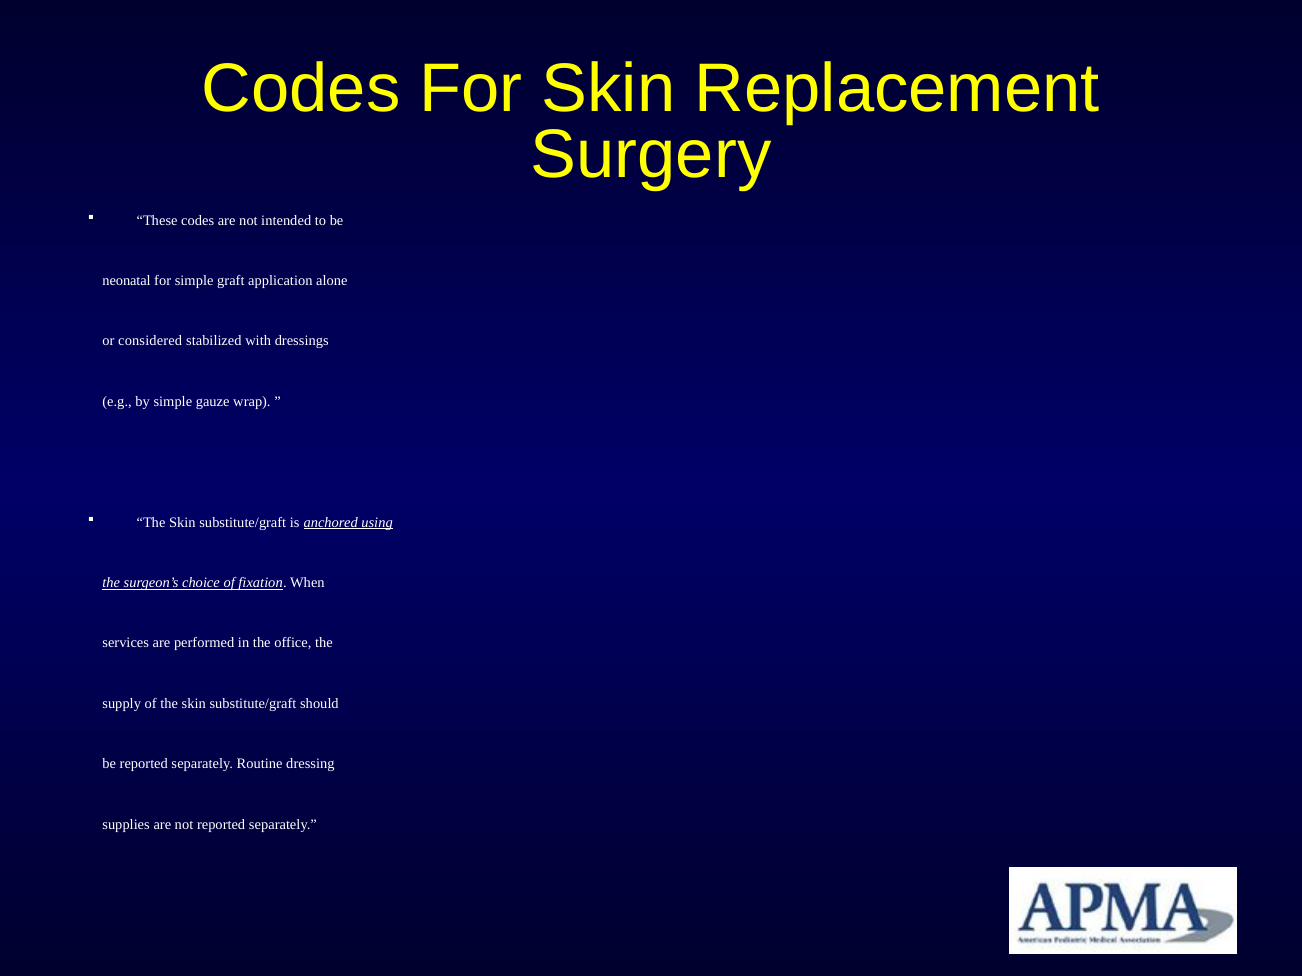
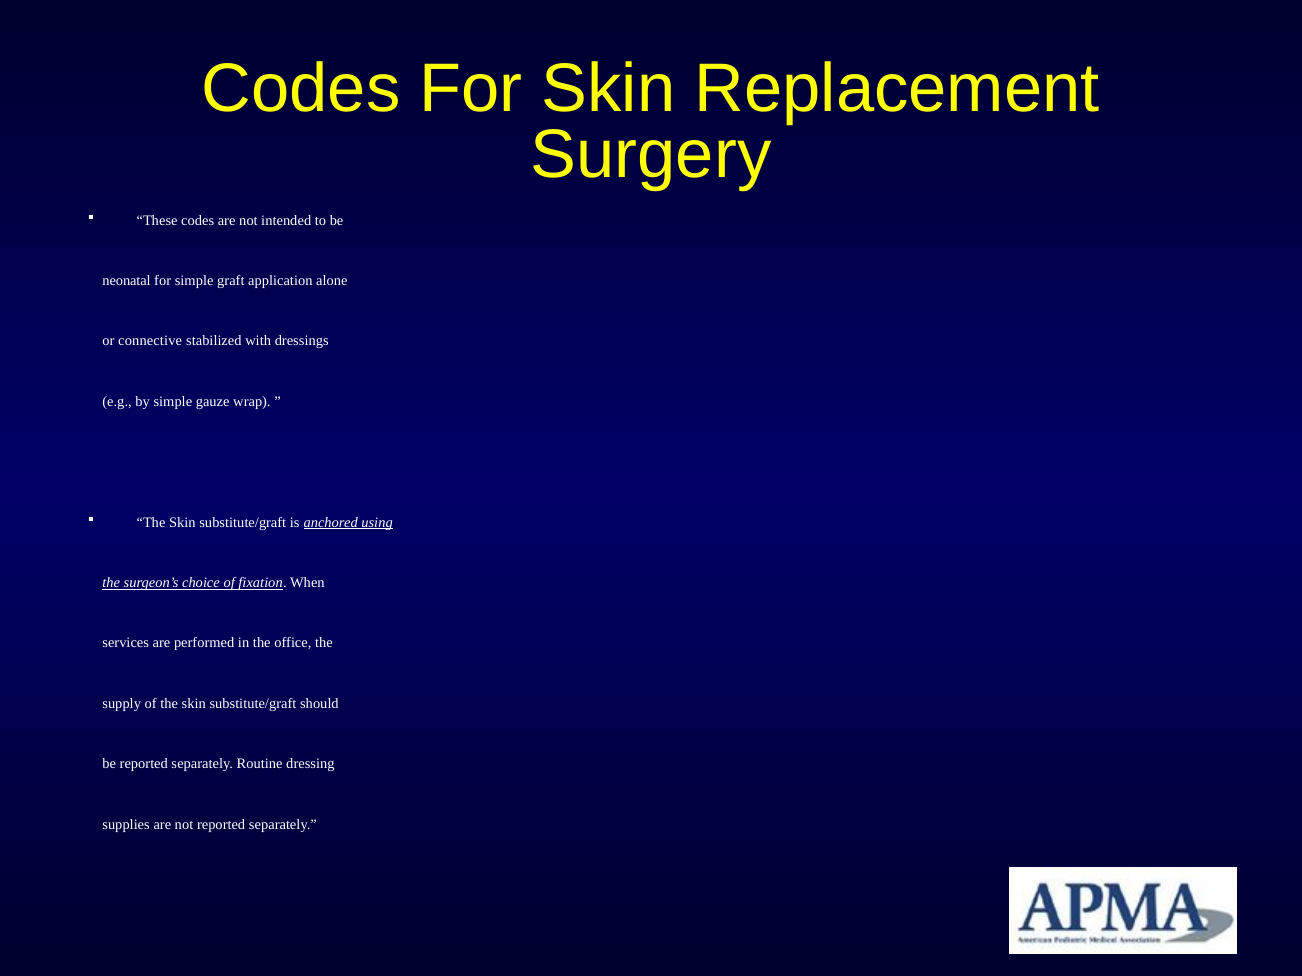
considered: considered -> connective
